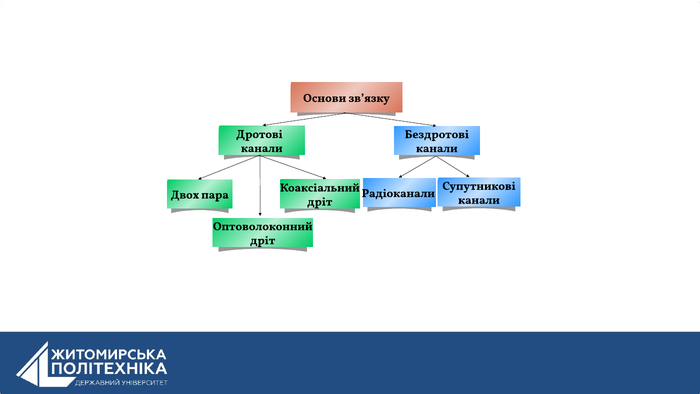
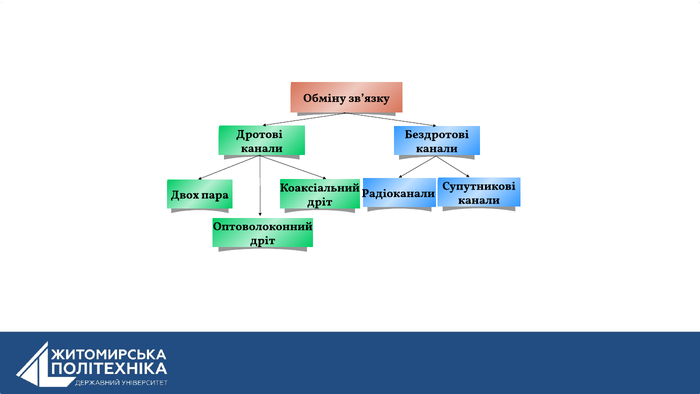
Основи: Основи -> Обміну
